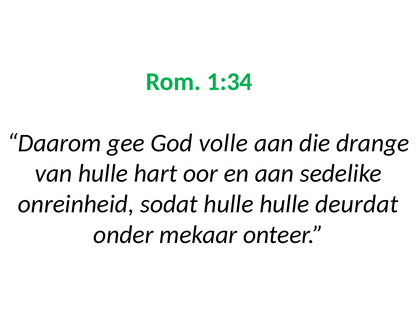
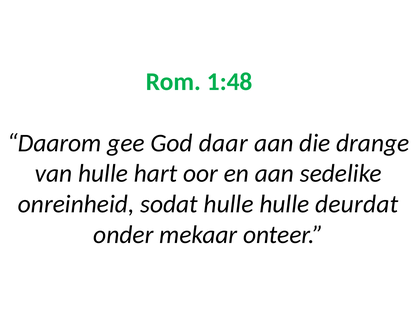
1:34: 1:34 -> 1:48
volle: volle -> daar
